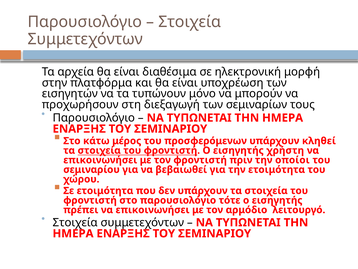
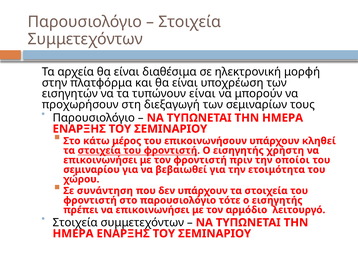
τυπώνουν μόνο: μόνο -> είναι
προσφερόμενων: προσφερόμενων -> επικοινωνήσουν
Σε ετοιμότητα: ετοιμότητα -> συνάντηση
